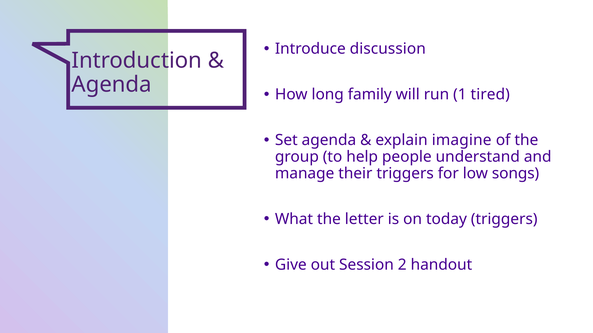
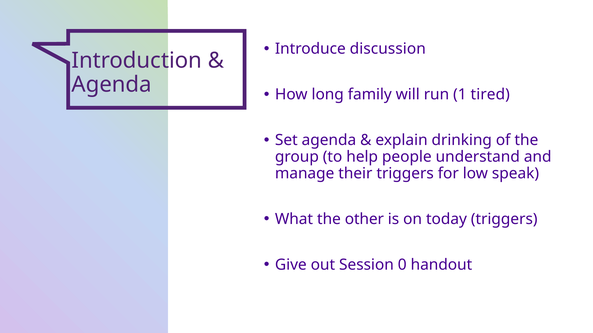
imagine: imagine -> drinking
songs: songs -> speak
letter: letter -> other
2: 2 -> 0
